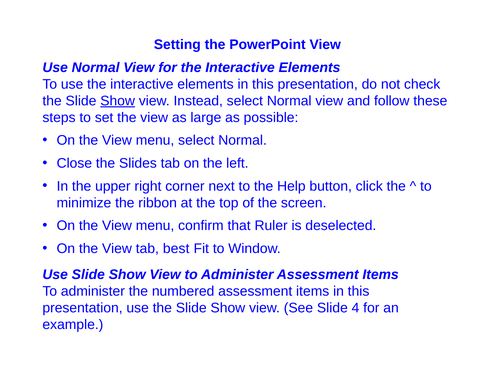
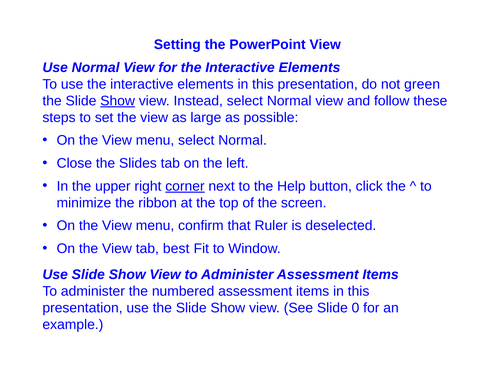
check: check -> green
corner underline: none -> present
4: 4 -> 0
